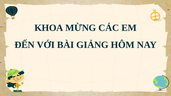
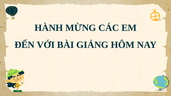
KHOA: KHOA -> HÀNH
